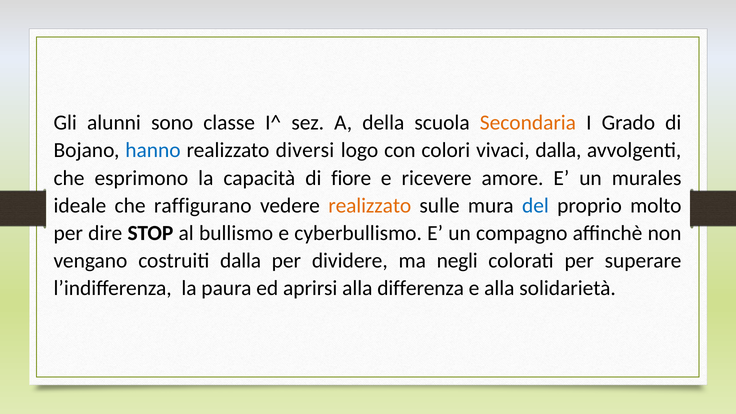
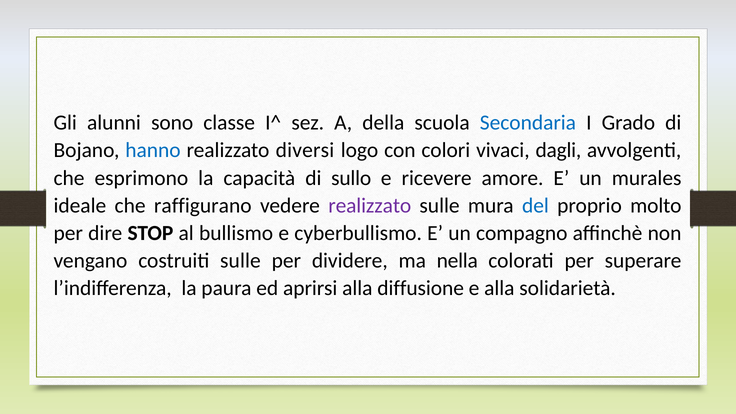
Secondaria colour: orange -> blue
vivaci dalla: dalla -> dagli
fiore: fiore -> sullo
realizzato at (370, 206) colour: orange -> purple
costruiti dalla: dalla -> sulle
negli: negli -> nella
differenza: differenza -> diffusione
